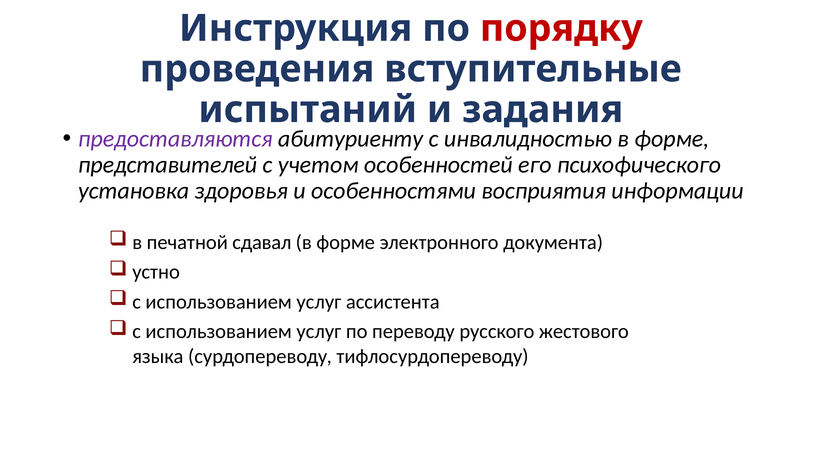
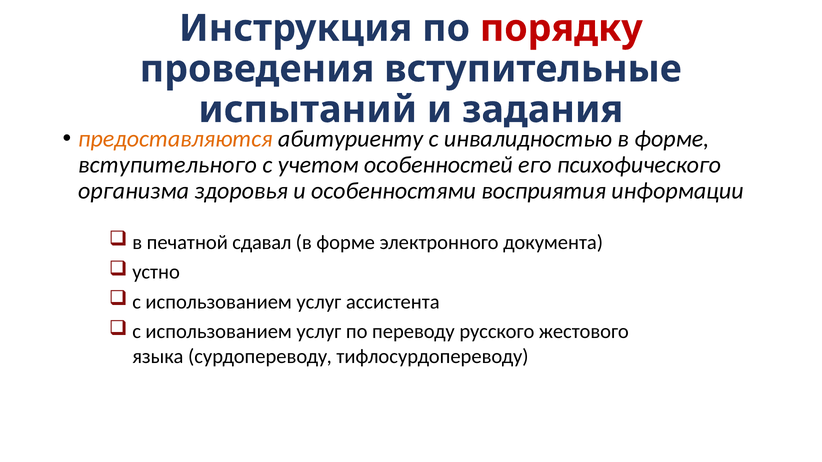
предоставляются colour: purple -> orange
представителей: представителей -> вступительного
установка: установка -> организма
